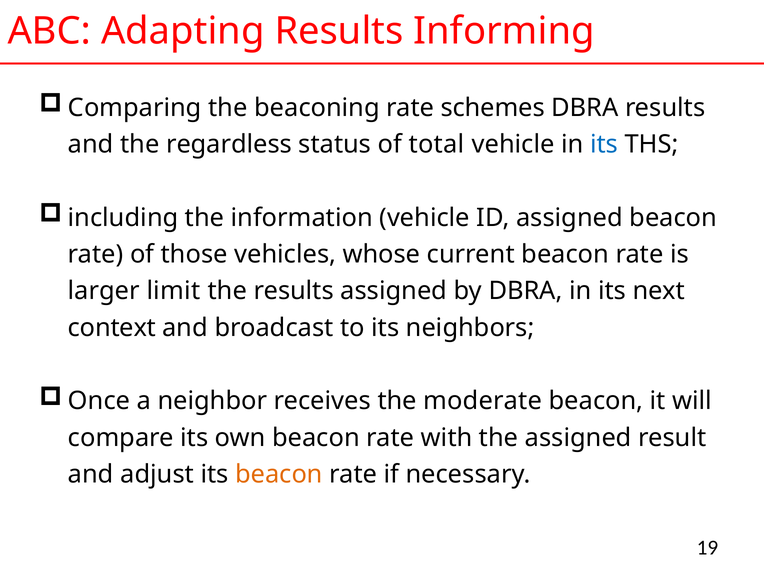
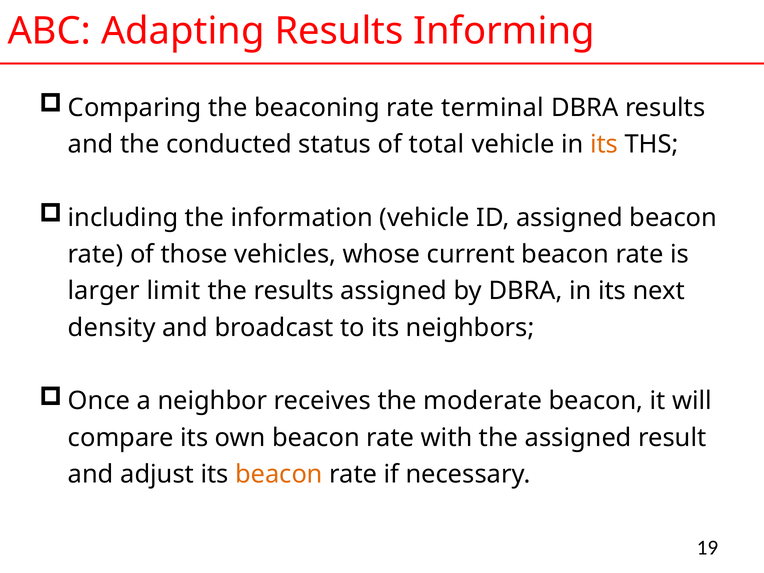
schemes: schemes -> terminal
regardless: regardless -> conducted
its at (604, 144) colour: blue -> orange
context: context -> density
